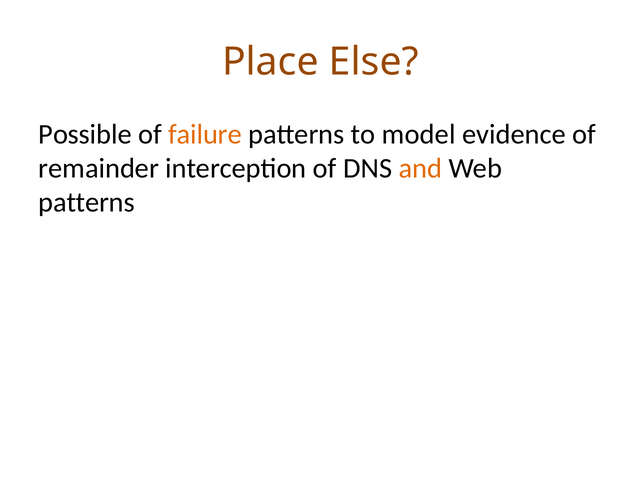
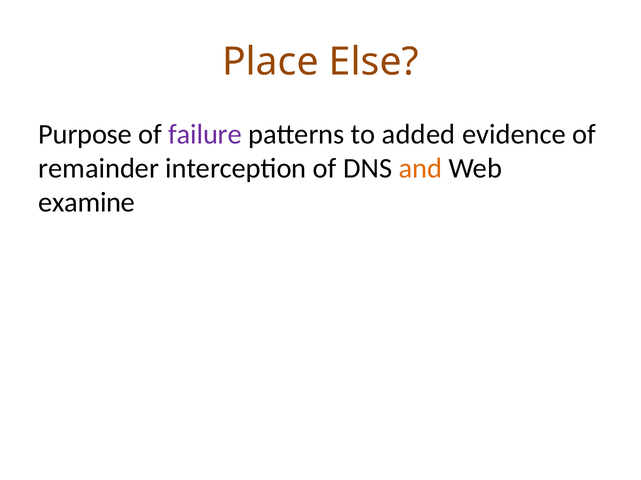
Possible: Possible -> Purpose
failure colour: orange -> purple
model: model -> added
patterns at (87, 203): patterns -> examine
